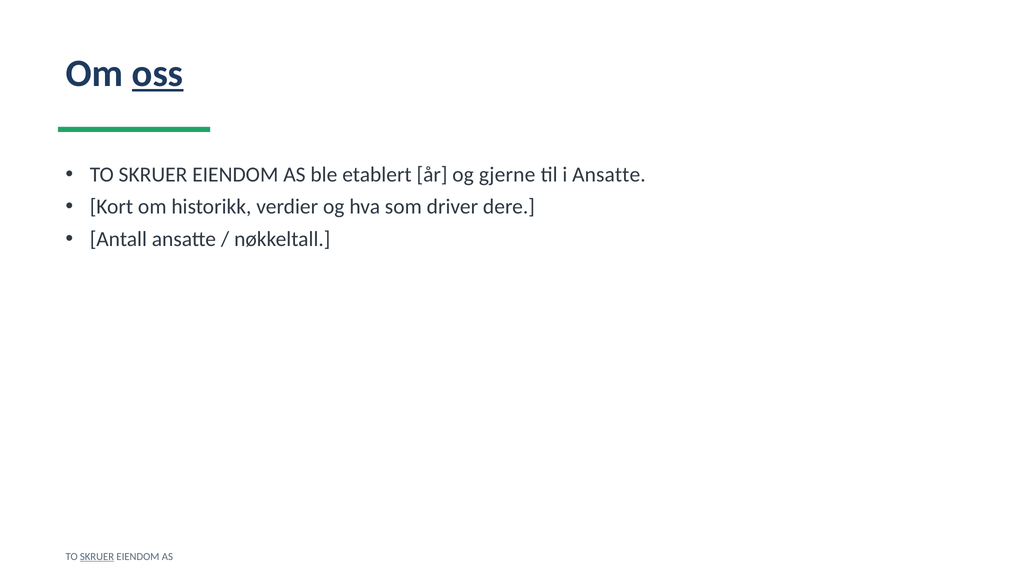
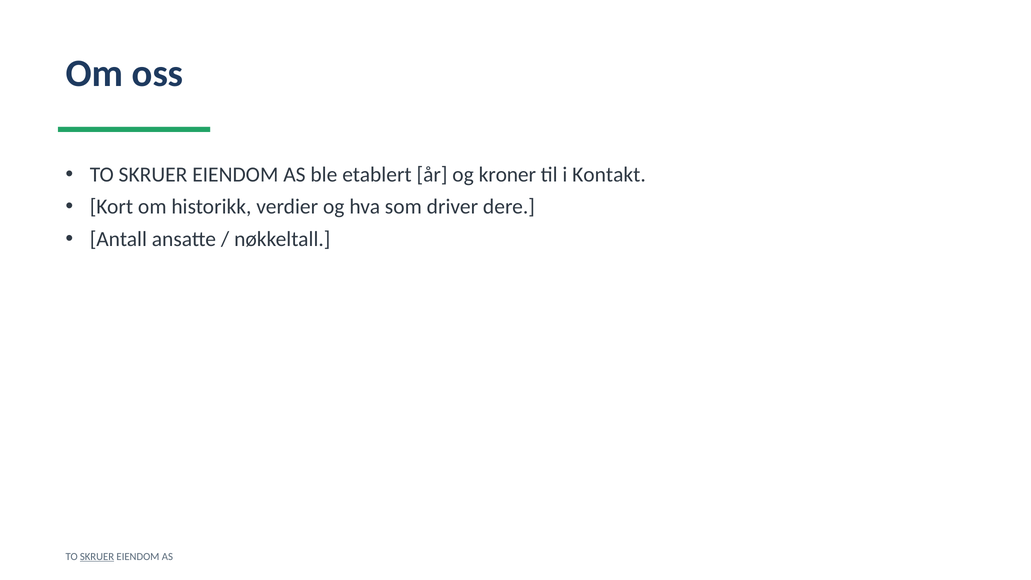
oss underline: present -> none
gjerne: gjerne -> kroner
i Ansatte: Ansatte -> Kontakt
